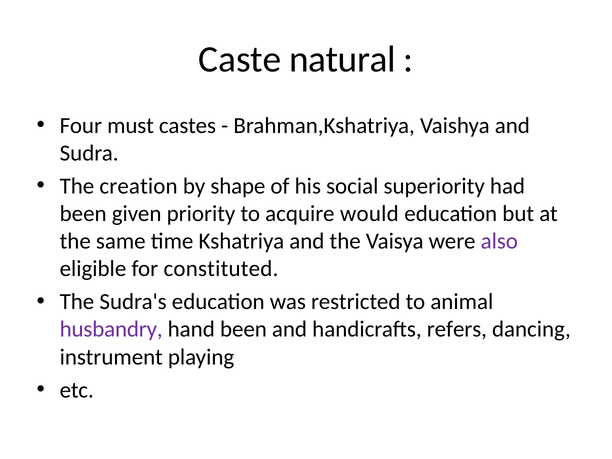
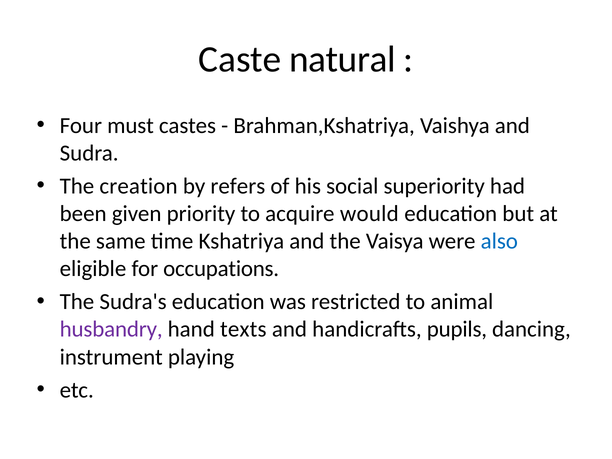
shape: shape -> refers
also colour: purple -> blue
constituted: constituted -> occupations
hand been: been -> texts
refers: refers -> pupils
